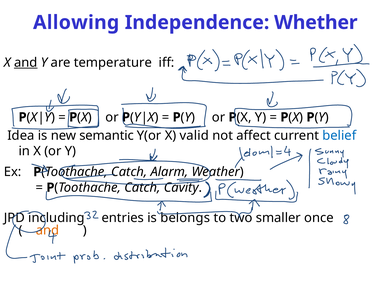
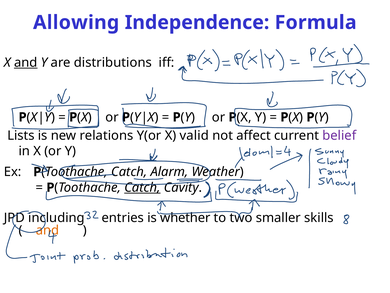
Whether: Whether -> Formula
temperature: temperature -> distributions
Idea: Idea -> Lists
semantic: semantic -> relations
belief colour: blue -> purple
Catch at (142, 187) underline: none -> present
belongs: belongs -> whether
once: once -> skills
